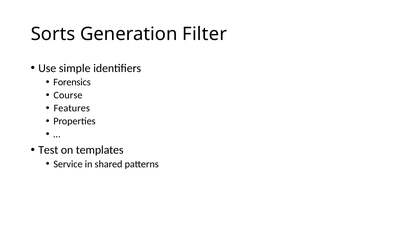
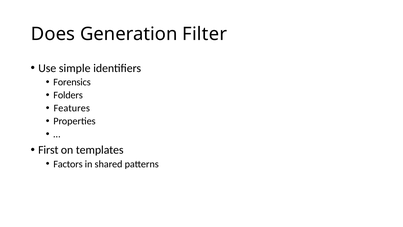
Sorts: Sorts -> Does
Course: Course -> Folders
Test: Test -> First
Service: Service -> Factors
